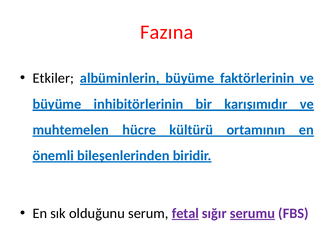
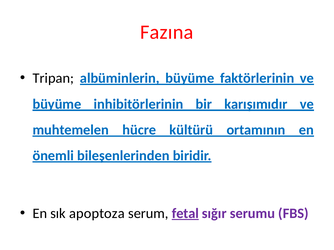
Etkiler: Etkiler -> Tripan
olduğunu: olduğunu -> apoptoza
serumu underline: present -> none
